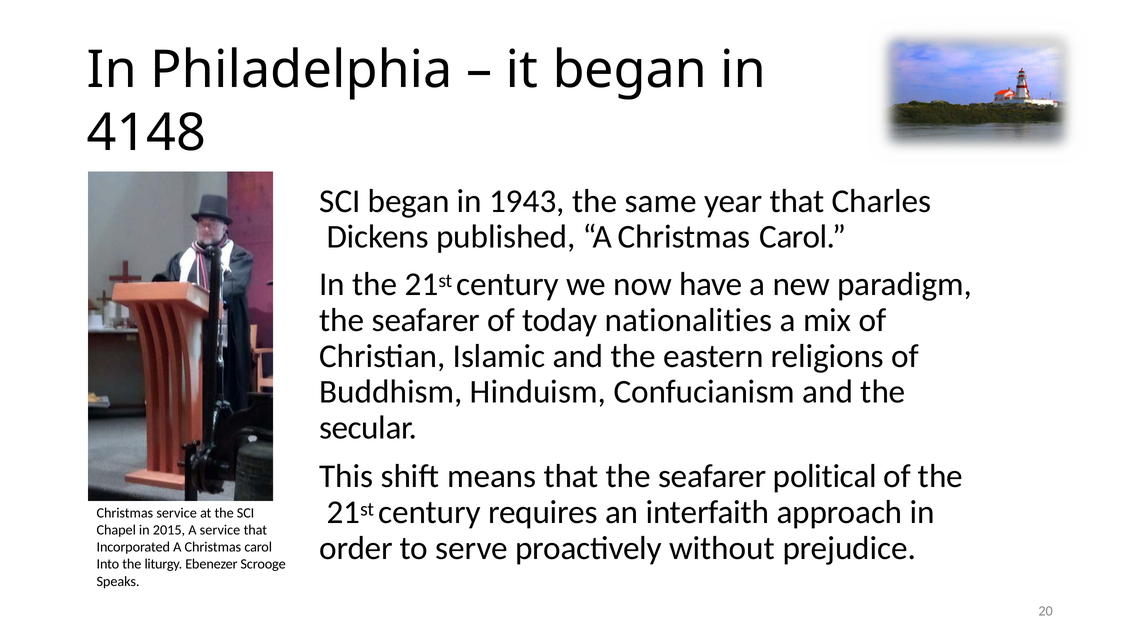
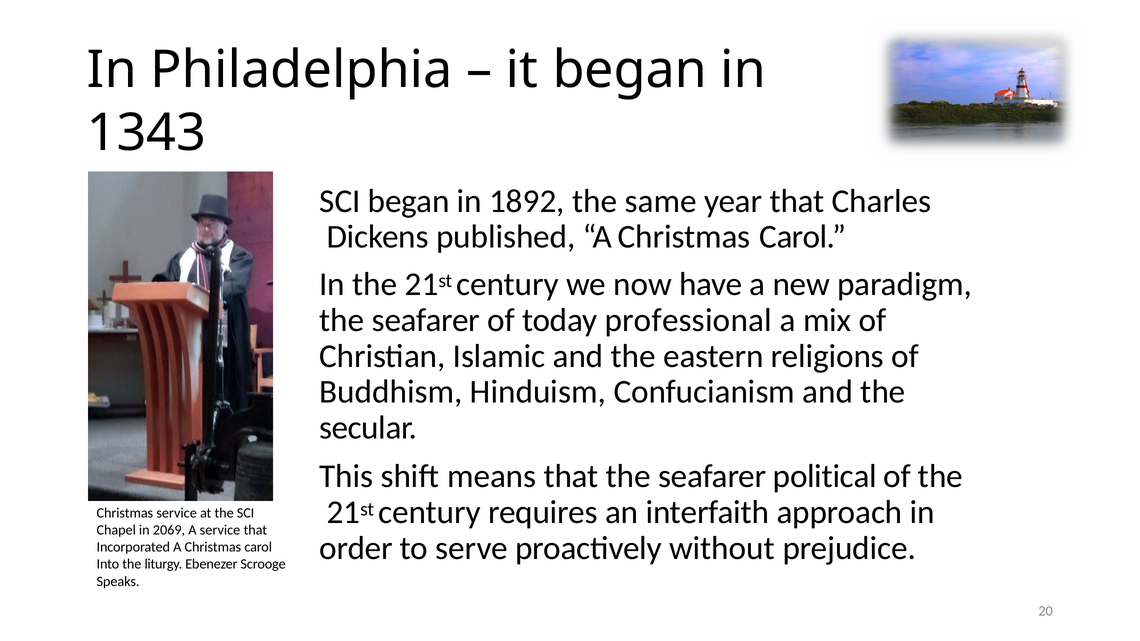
4148: 4148 -> 1343
1943: 1943 -> 1892
nationalities: nationalities -> professional
2015: 2015 -> 2069
